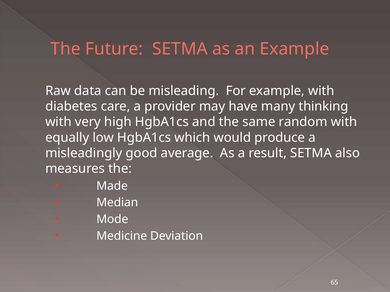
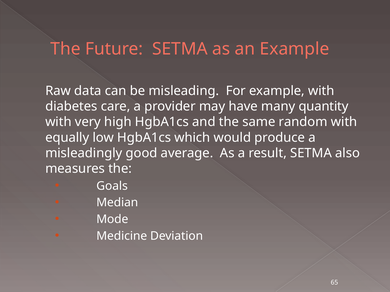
thinking: thinking -> quantity
Made: Made -> Goals
